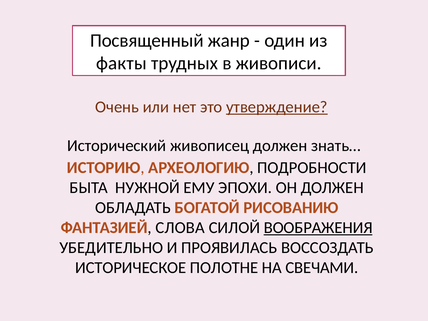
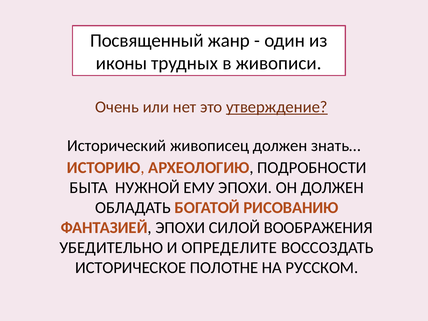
факты: факты -> иконы
ФАНТАЗИЕЙ СЛОВА: СЛОВА -> ЭПОХИ
ВООБРАЖЕНИЯ underline: present -> none
ПРОЯВИЛАСЬ: ПРОЯВИЛАСЬ -> ОПРЕДЕЛИТЕ
СВЕЧАМИ: СВЕЧАМИ -> РУССКОМ
